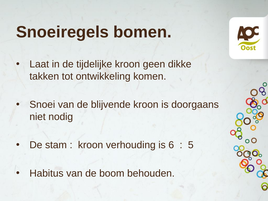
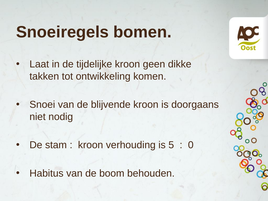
6: 6 -> 5
5: 5 -> 0
